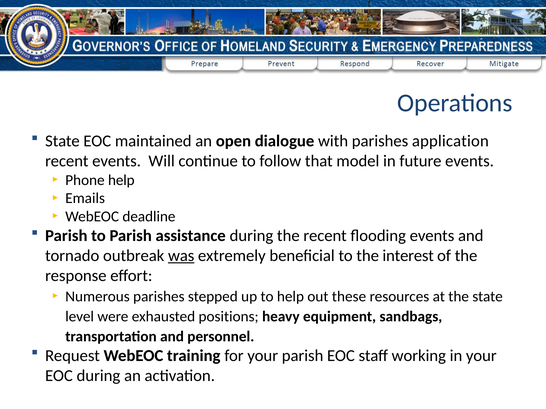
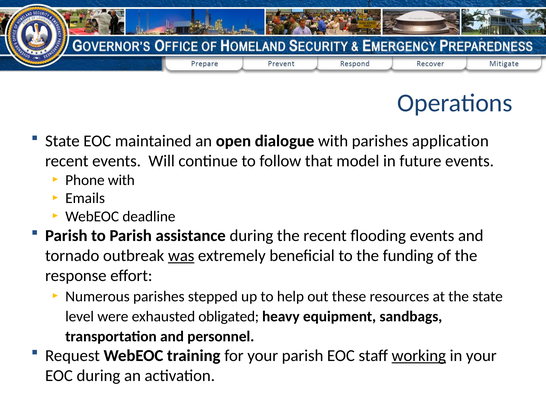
Phone help: help -> with
interest: interest -> funding
positions: positions -> obligated
working underline: none -> present
